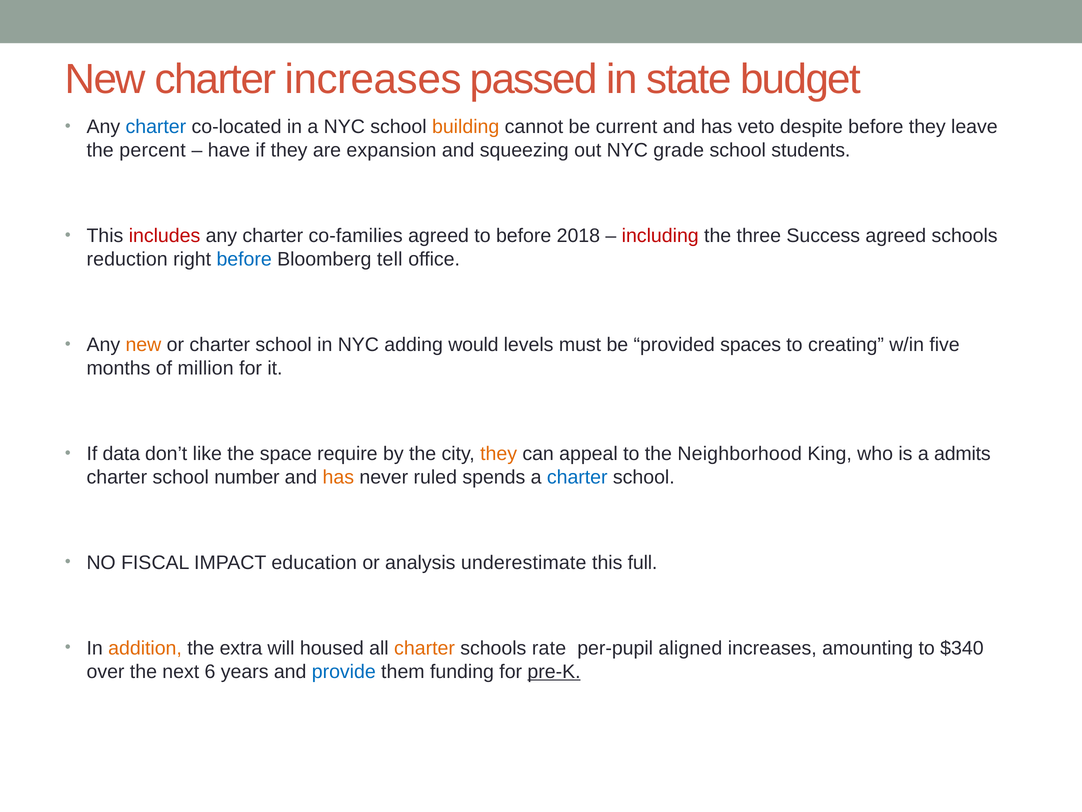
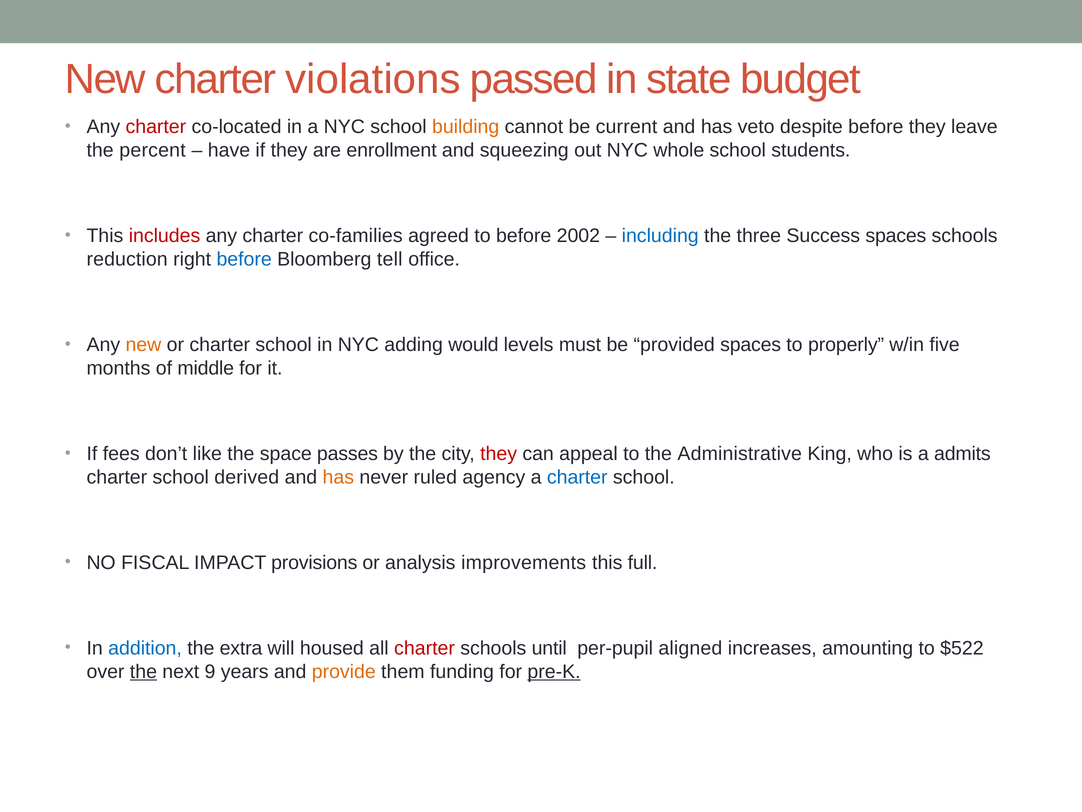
charter increases: increases -> violations
charter at (156, 127) colour: blue -> red
expansion: expansion -> enrollment
grade: grade -> whole
2018: 2018 -> 2002
including colour: red -> blue
Success agreed: agreed -> spaces
creating: creating -> properly
million: million -> middle
data: data -> fees
require: require -> passes
they at (499, 453) colour: orange -> red
Neighborhood: Neighborhood -> Administrative
number: number -> derived
spends: spends -> agency
education: education -> provisions
underestimate: underestimate -> improvements
addition colour: orange -> blue
charter at (425, 648) colour: orange -> red
rate: rate -> until
$340: $340 -> $522
the at (143, 671) underline: none -> present
6: 6 -> 9
provide colour: blue -> orange
